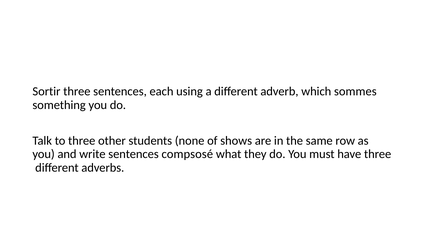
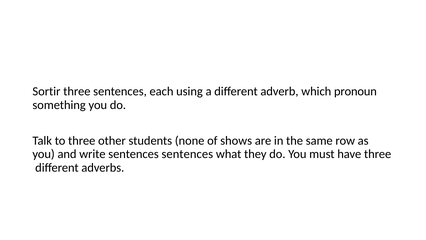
sommes: sommes -> pronoun
sentences compsosé: compsosé -> sentences
